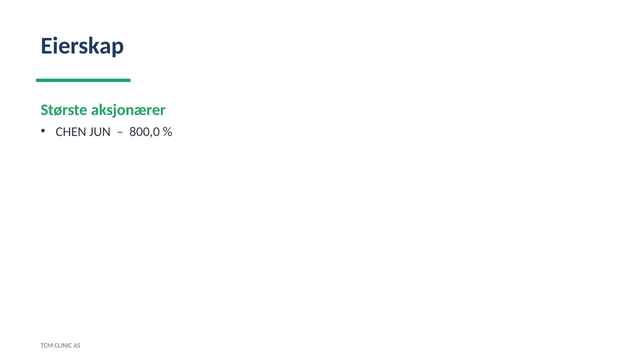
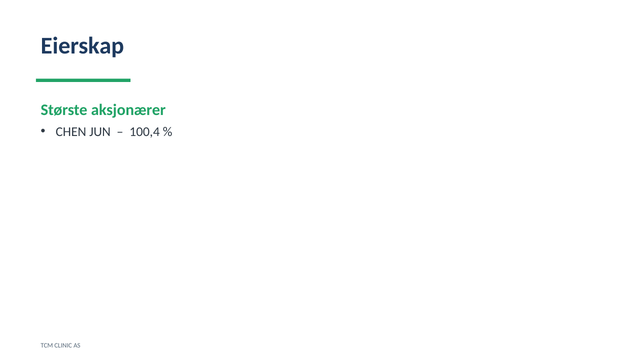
800,0: 800,0 -> 100,4
